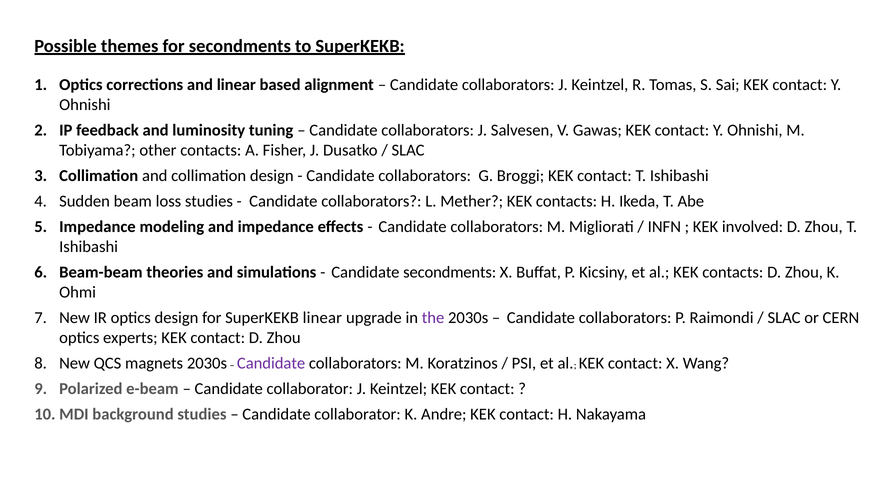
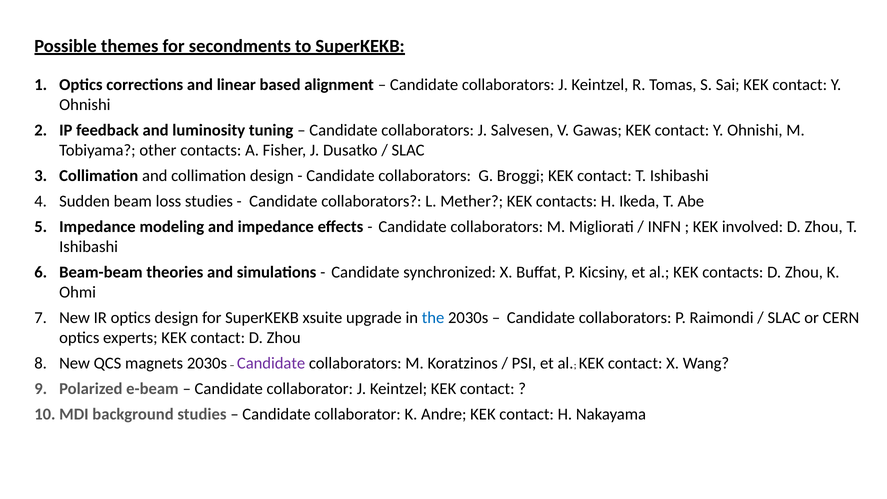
Candidate secondments: secondments -> synchronized
SuperKEKB linear: linear -> xsuite
the colour: purple -> blue
